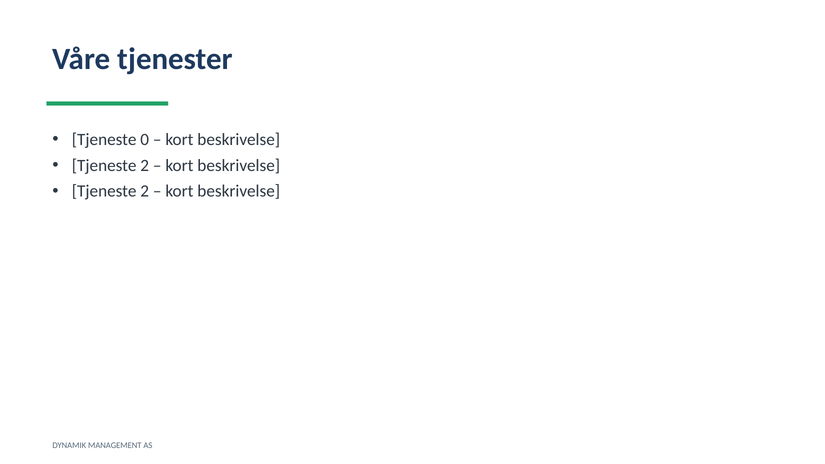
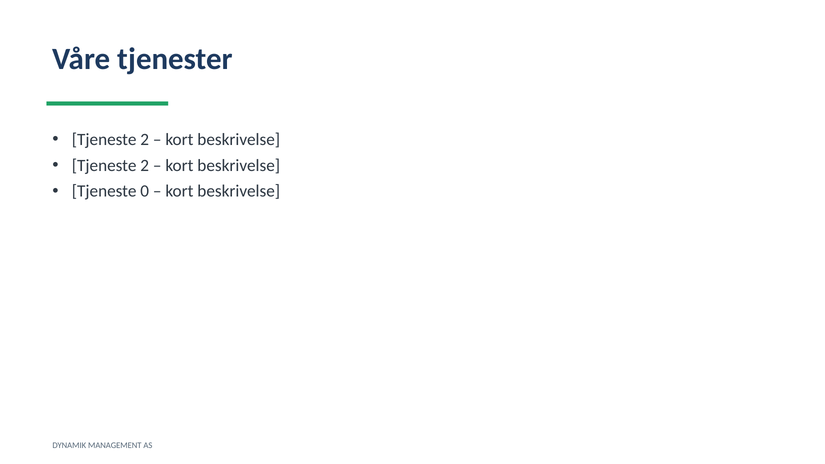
0 at (145, 140): 0 -> 2
2 at (145, 191): 2 -> 0
